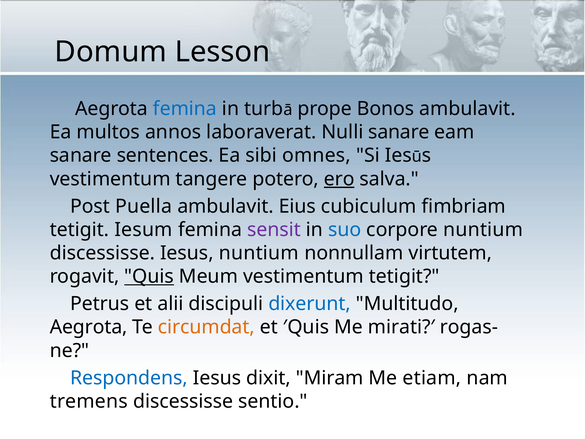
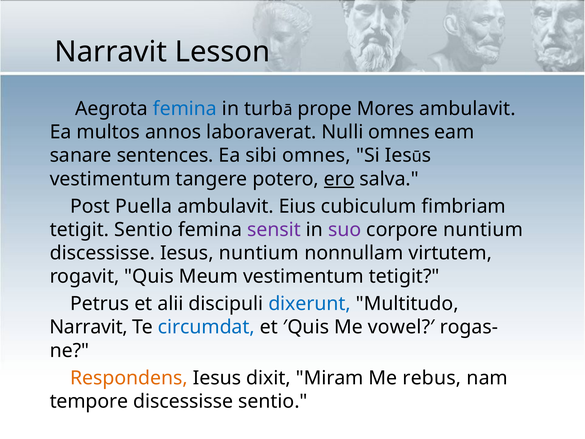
Domum at (111, 52): Domum -> Narravit
Bonos: Bonos -> Mores
Nulli sanare: sanare -> omnes
tetigit Iesum: Iesum -> Sentio
suo colour: blue -> purple
Quis underline: present -> none
Aegrota at (89, 327): Aegrota -> Narravit
circumdat colour: orange -> blue
mirati?′: mirati?′ -> vowel?′
Respondens colour: blue -> orange
etiam: etiam -> rebus
tremens: tremens -> tempore
